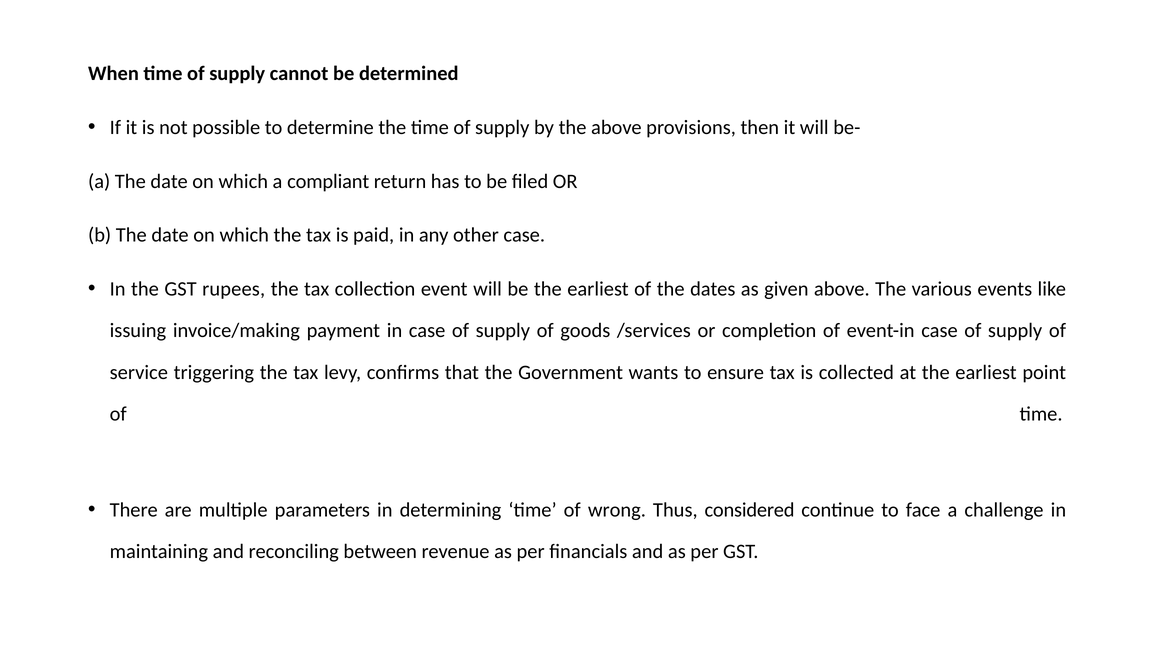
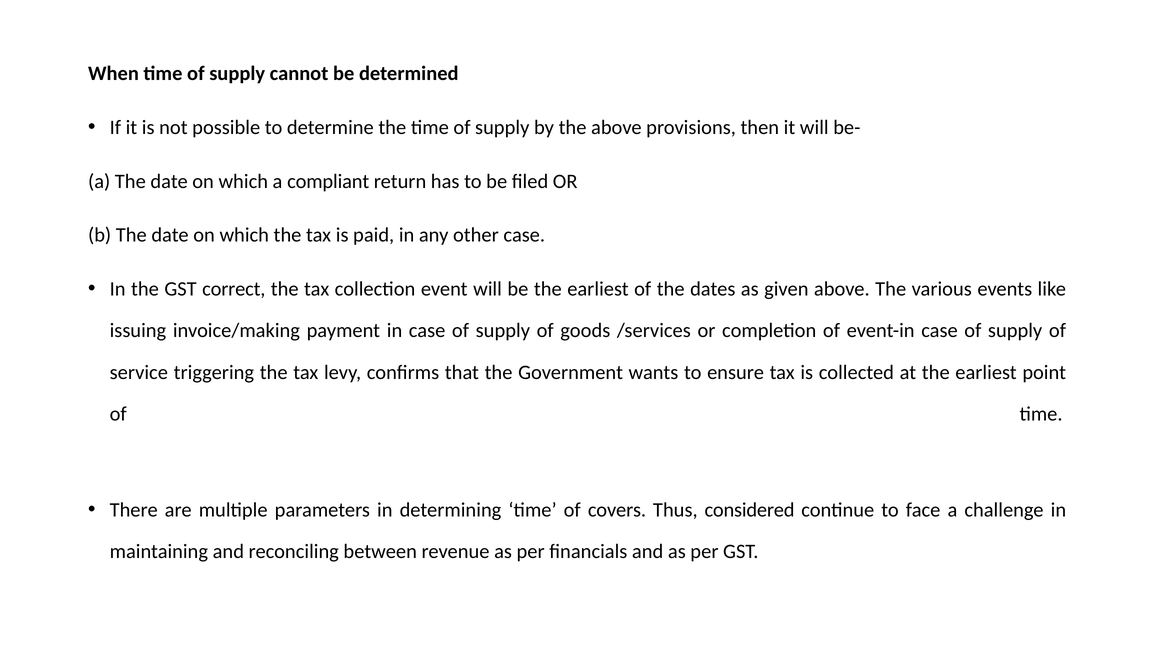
rupees: rupees -> correct
wrong: wrong -> covers
